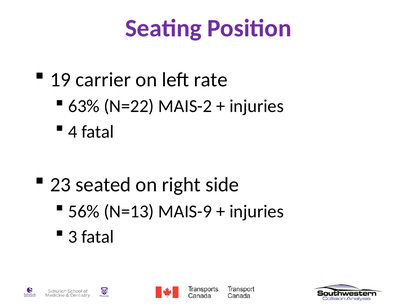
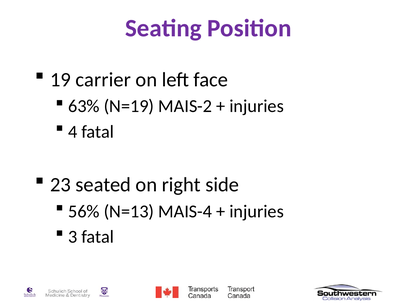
rate: rate -> face
N=22: N=22 -> N=19
MAIS-9: MAIS-9 -> MAIS-4
